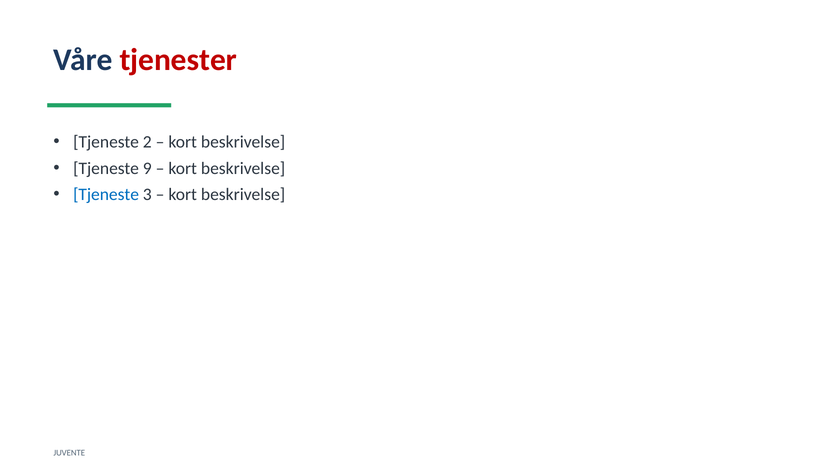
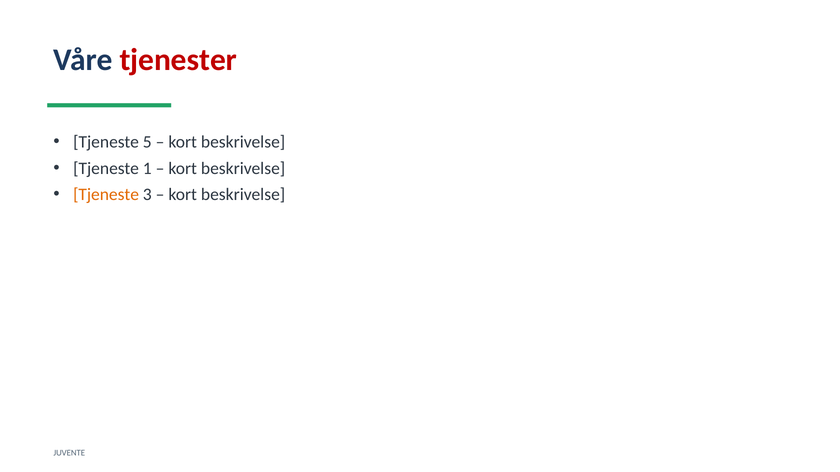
2: 2 -> 5
9: 9 -> 1
Tjeneste at (106, 195) colour: blue -> orange
